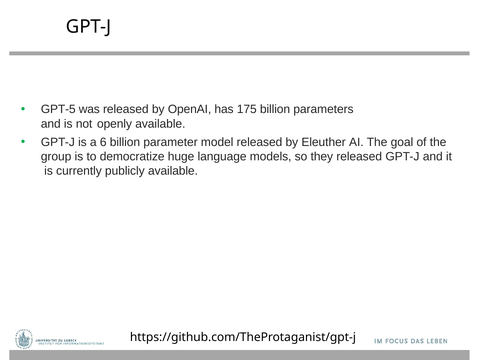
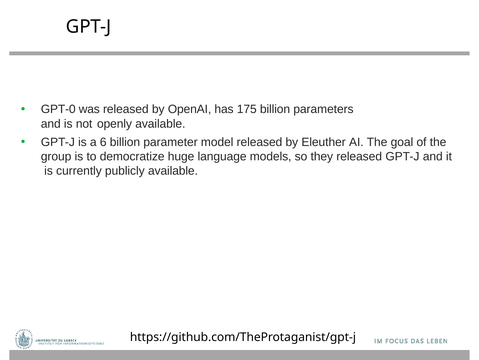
GPT-5: GPT-5 -> GPT-0
